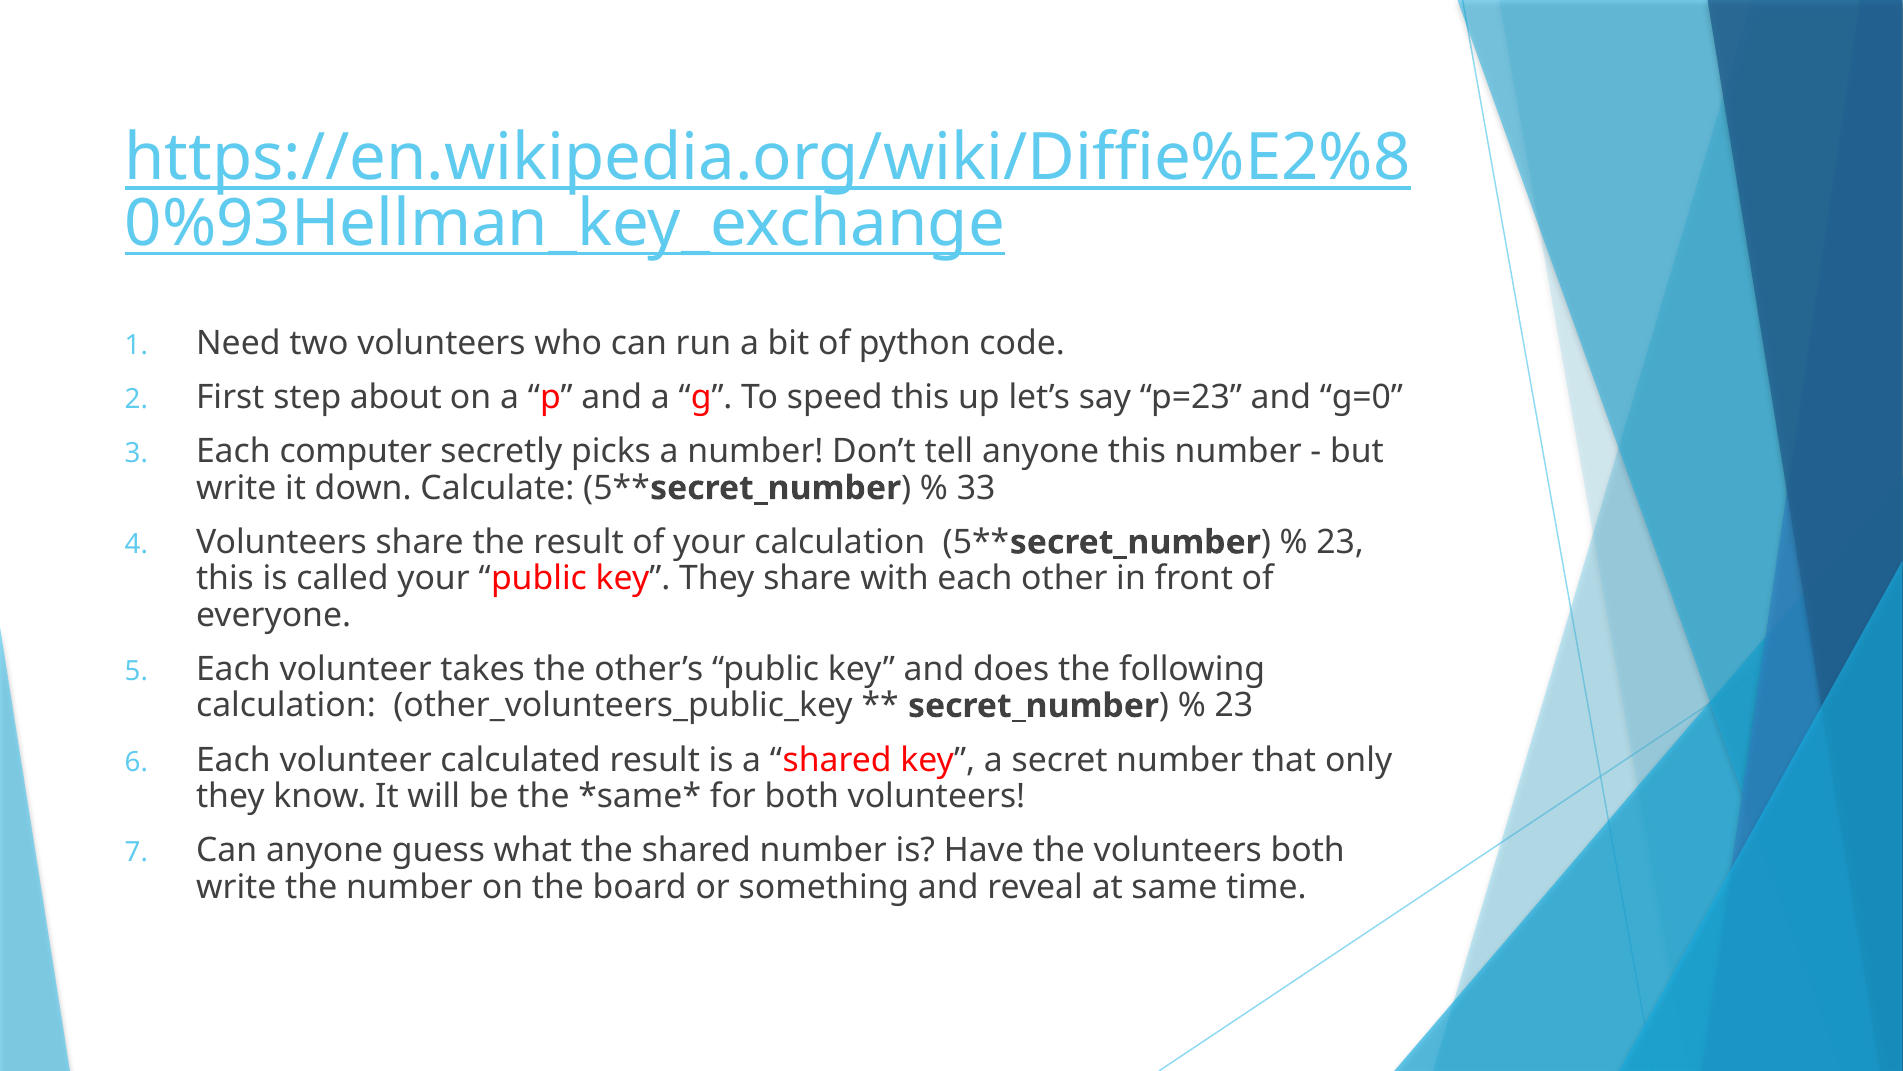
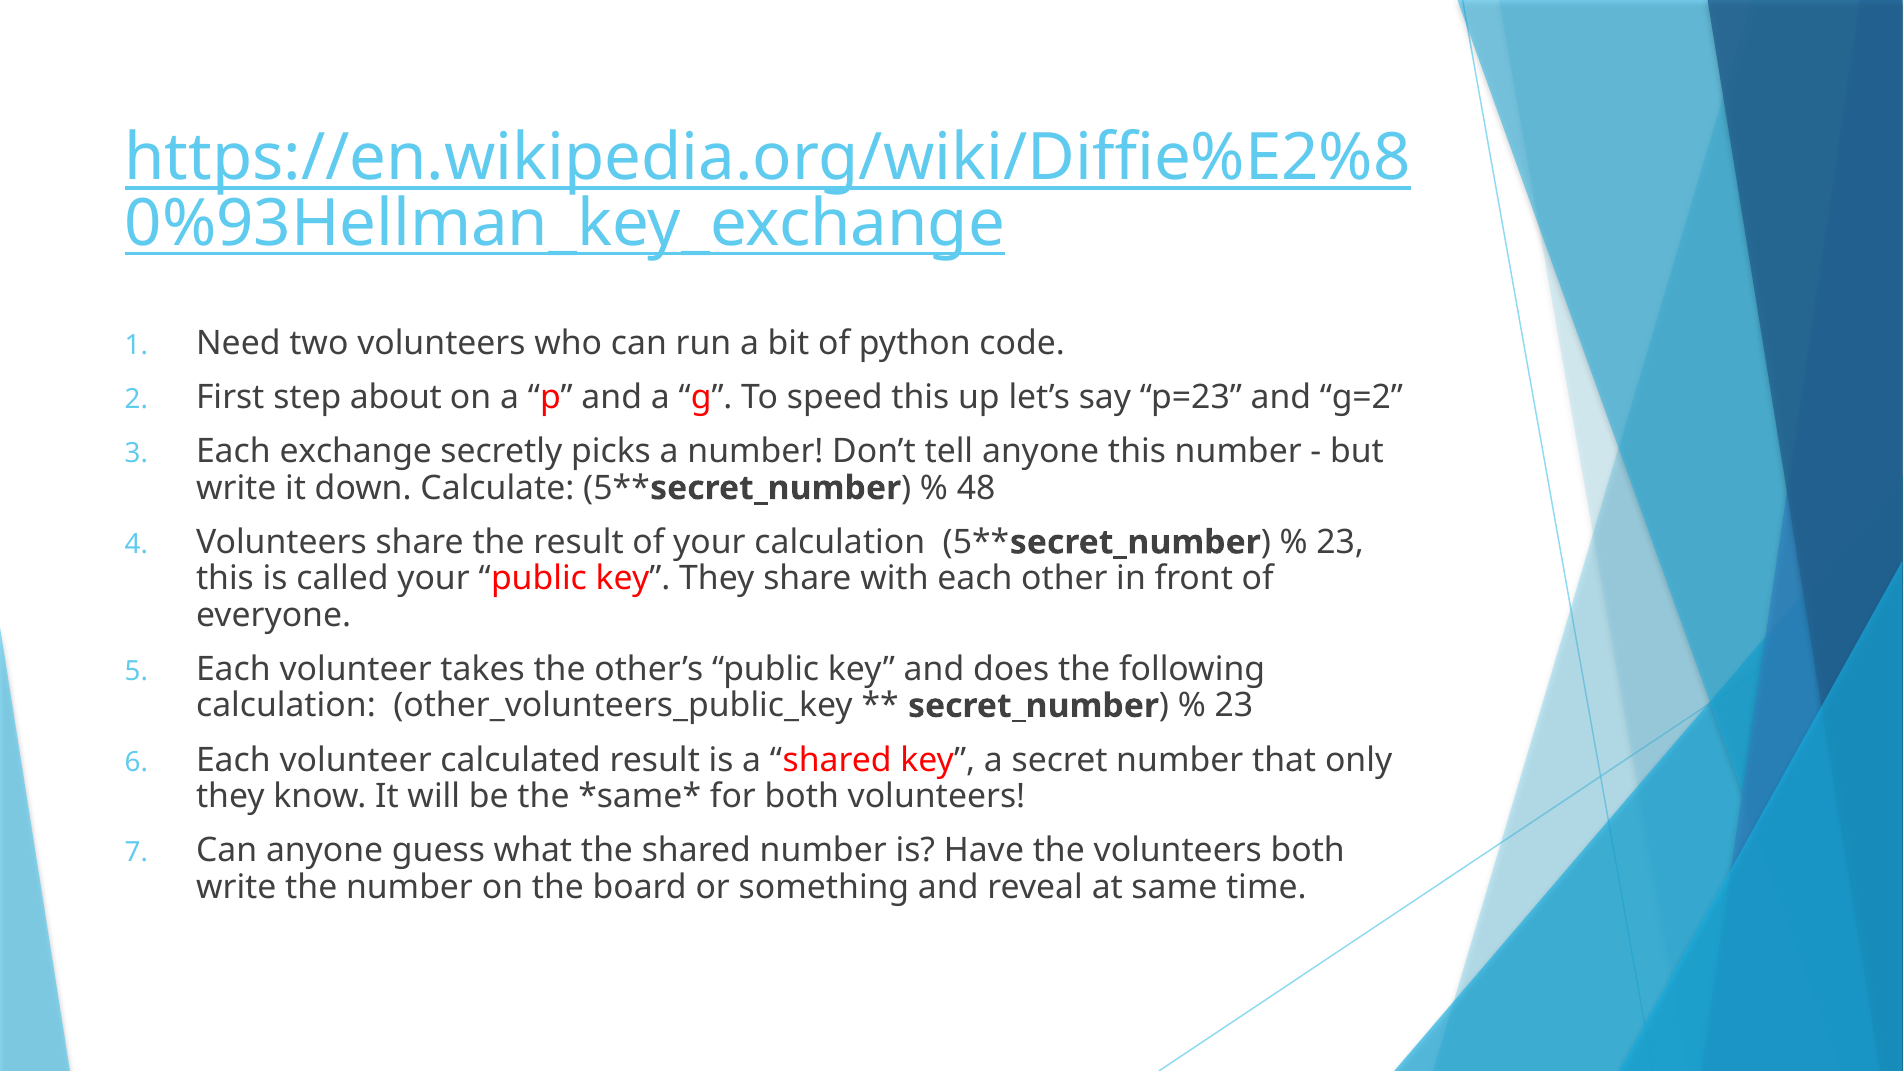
g=0: g=0 -> g=2
computer: computer -> exchange
33: 33 -> 48
